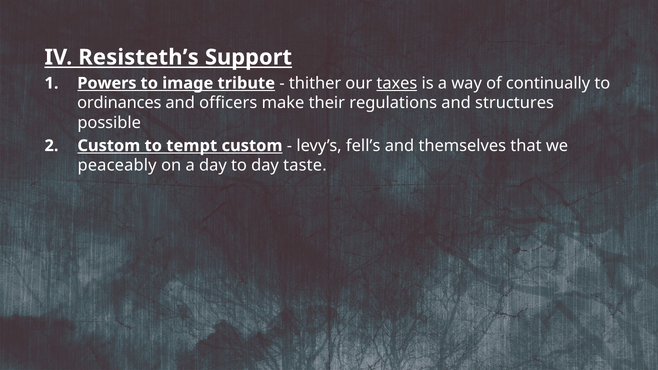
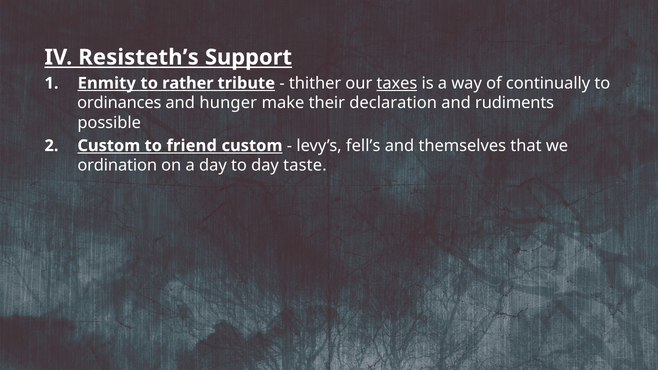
Powers: Powers -> Enmity
image: image -> rather
officers: officers -> hunger
regulations: regulations -> declaration
structures: structures -> rudiments
Custom at (109, 146) underline: present -> none
tempt: tempt -> friend
peaceably: peaceably -> ordination
